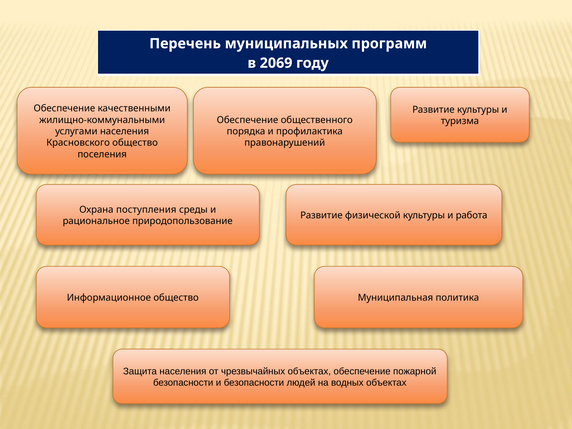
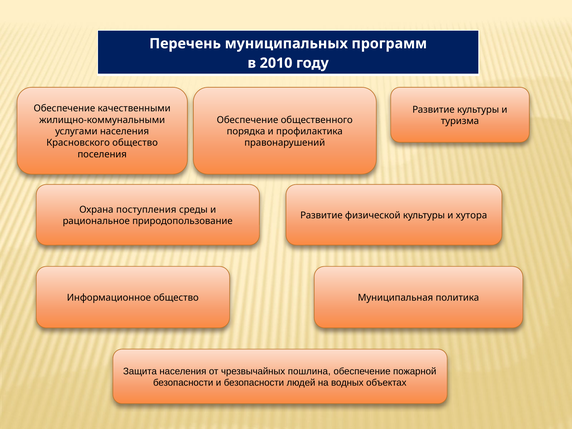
2069: 2069 -> 2010
работа: работа -> хутора
чрезвычайных объектах: объектах -> пошлина
